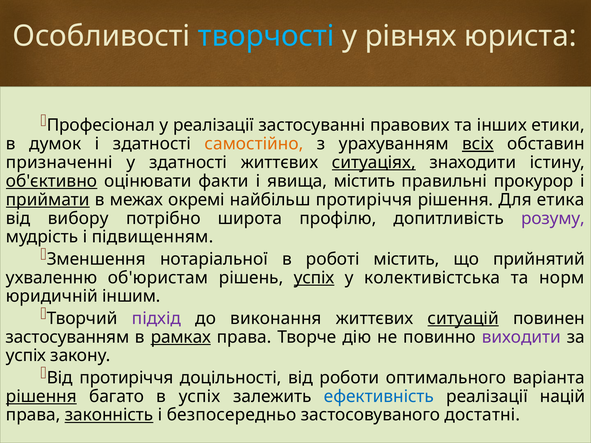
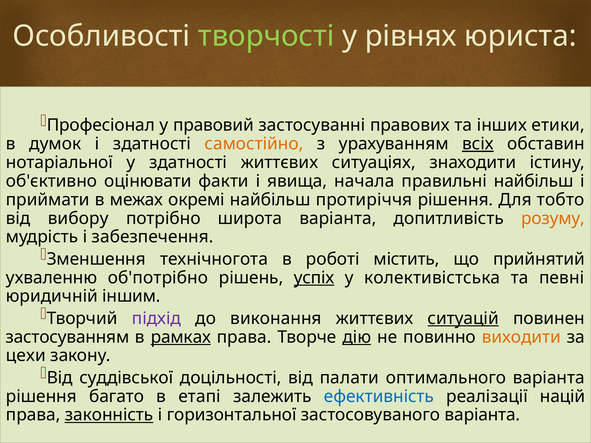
творчості colour: light blue -> light green
у реалізації: реалізації -> правовий
призначенні: призначенні -> нотаріальної
ситуаціях underline: present -> none
об'єктивно underline: present -> none
явища містить: містить -> начала
правильні прокурор: прокурор -> найбільш
приймати underline: present -> none
етика: етика -> тобто
широта профілю: профілю -> варіанта
розуму colour: purple -> orange
підвищенням: підвищенням -> забезпечення
нотаріальної: нотаріальної -> технічногота
об'юристам: об'юристам -> об'потрібно
норм: норм -> певні
дію underline: none -> present
виходити colour: purple -> orange
успіх at (26, 356): успіх -> цехи
Від протиріччя: протиріччя -> суддівської
роботи: роботи -> палати
рішення at (41, 397) underline: present -> none
в успіх: успіх -> етапі
безпосередньо: безпосередньо -> горизонтальної
застосовуваного достатні: достатні -> варіанта
